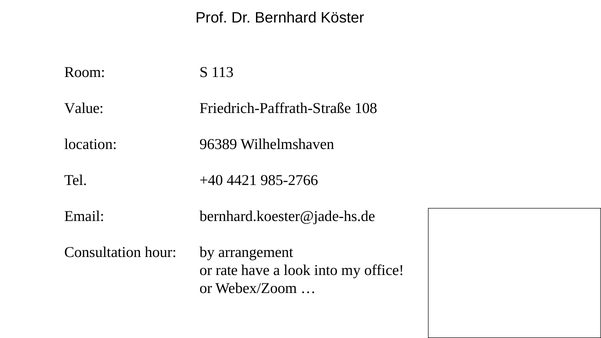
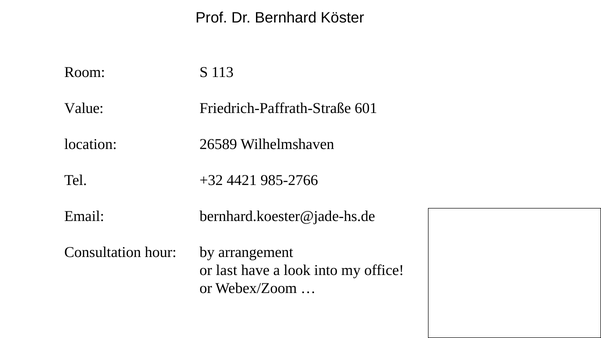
108: 108 -> 601
96389: 96389 -> 26589
+40: +40 -> +32
rate: rate -> last
